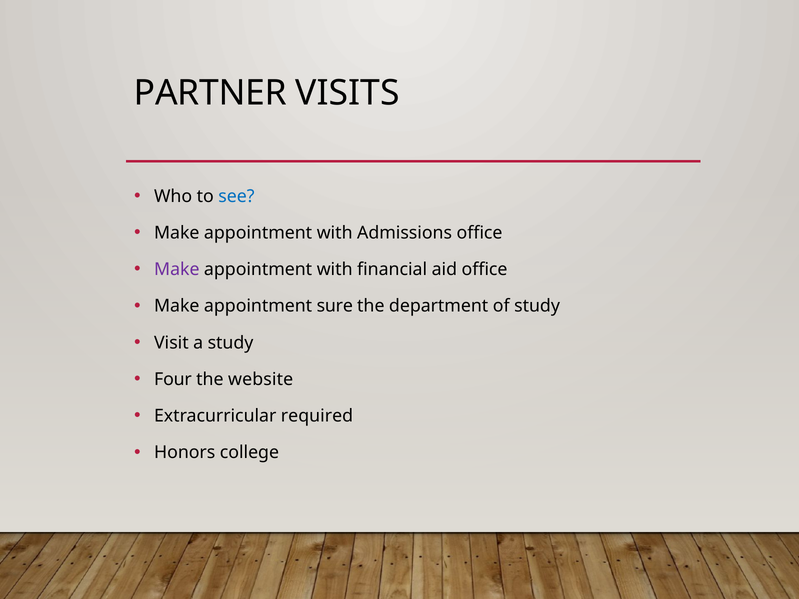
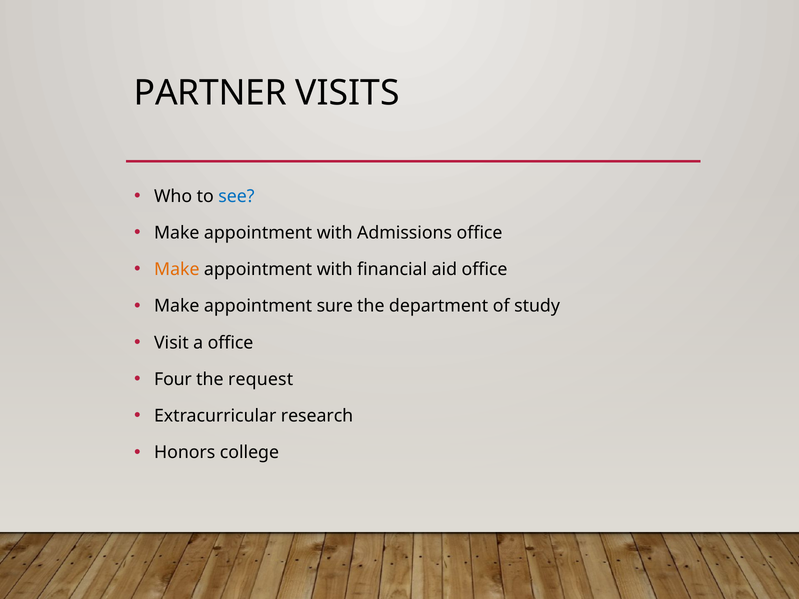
Make at (177, 270) colour: purple -> orange
a study: study -> office
website: website -> request
required: required -> research
